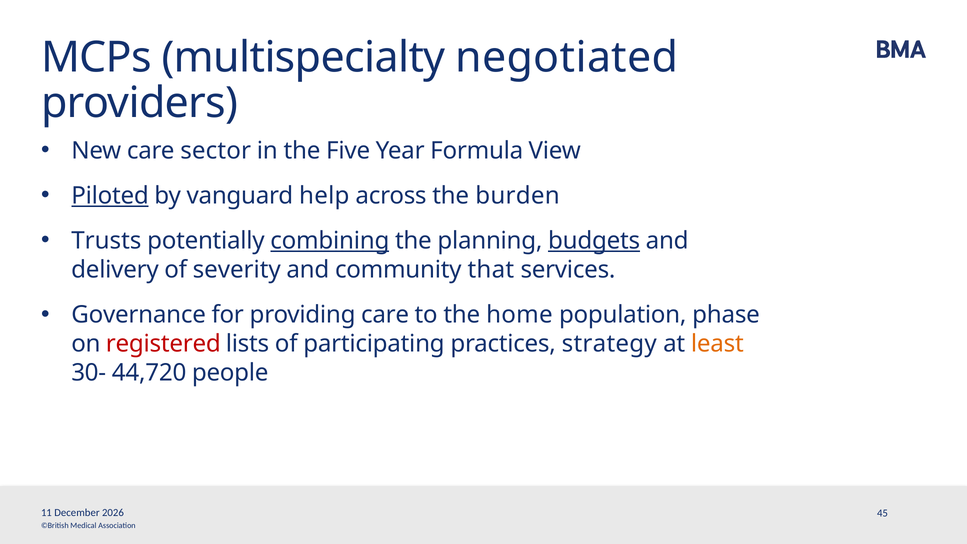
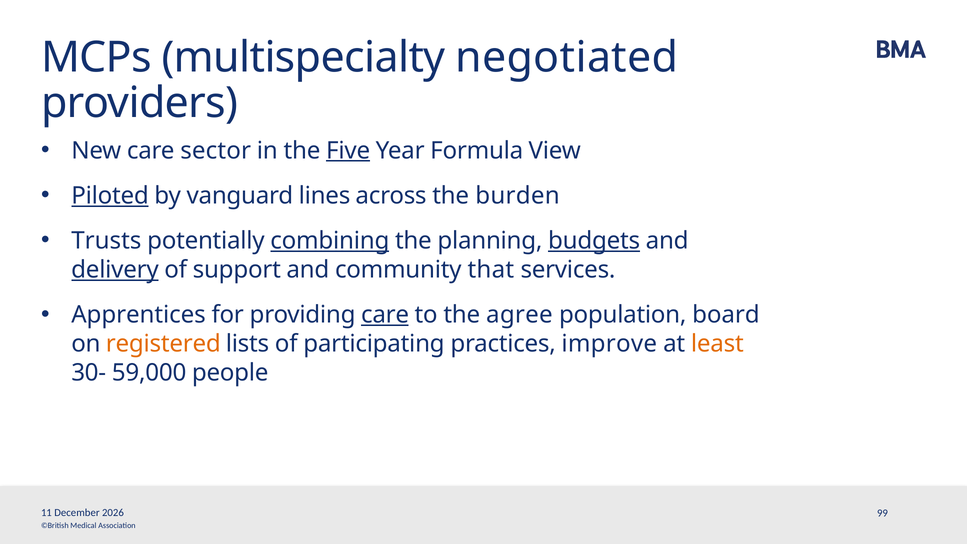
Five underline: none -> present
help: help -> lines
delivery underline: none -> present
severity: severity -> support
Governance: Governance -> Apprentices
care at (385, 315) underline: none -> present
home: home -> agree
phase: phase -> board
registered colour: red -> orange
strategy: strategy -> improve
44,720: 44,720 -> 59,000
45: 45 -> 99
